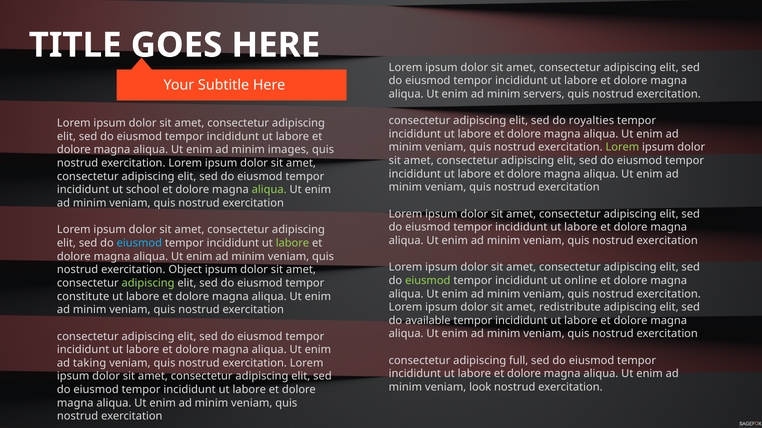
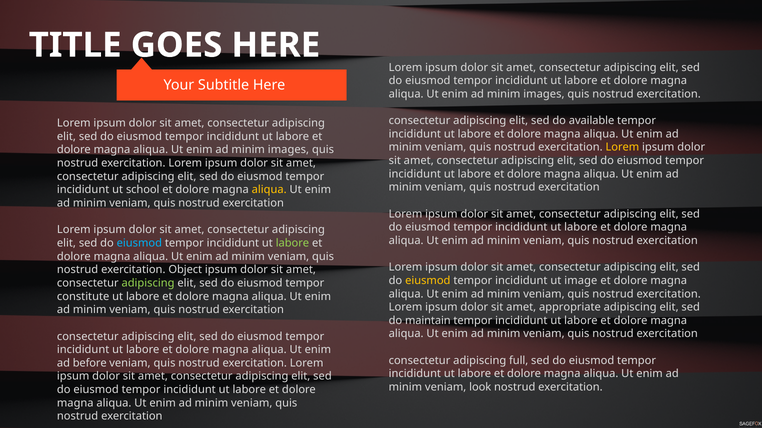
servers at (544, 94): servers -> images
royalties: royalties -> available
Lorem at (622, 148) colour: light green -> yellow
aliqua at (269, 190) colour: light green -> yellow
eiusmod at (428, 281) colour: light green -> yellow
online: online -> image
redistribute: redistribute -> appropriate
available: available -> maintain
taking: taking -> before
